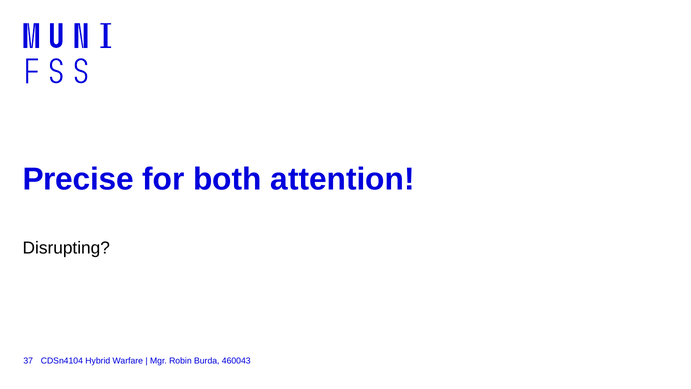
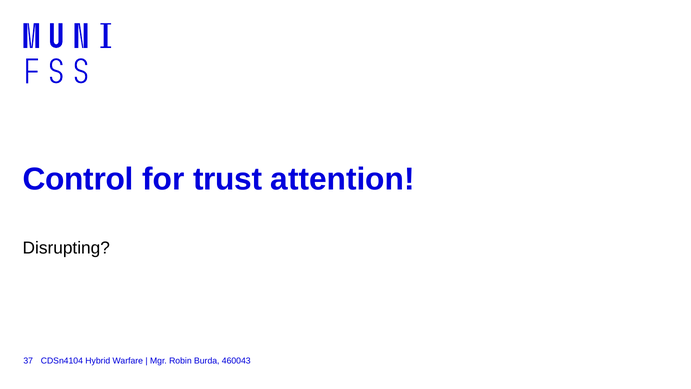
Precise: Precise -> Control
both: both -> trust
